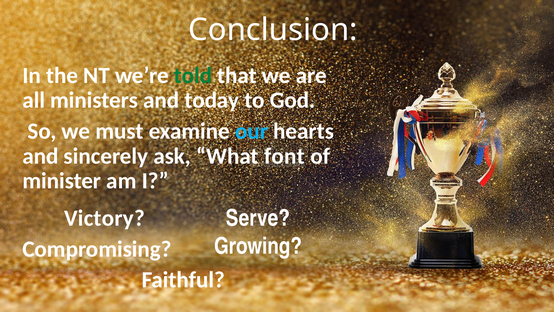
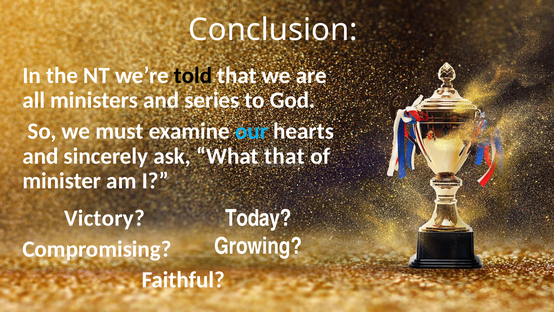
told colour: green -> black
today: today -> series
What font: font -> that
Serve: Serve -> Today
